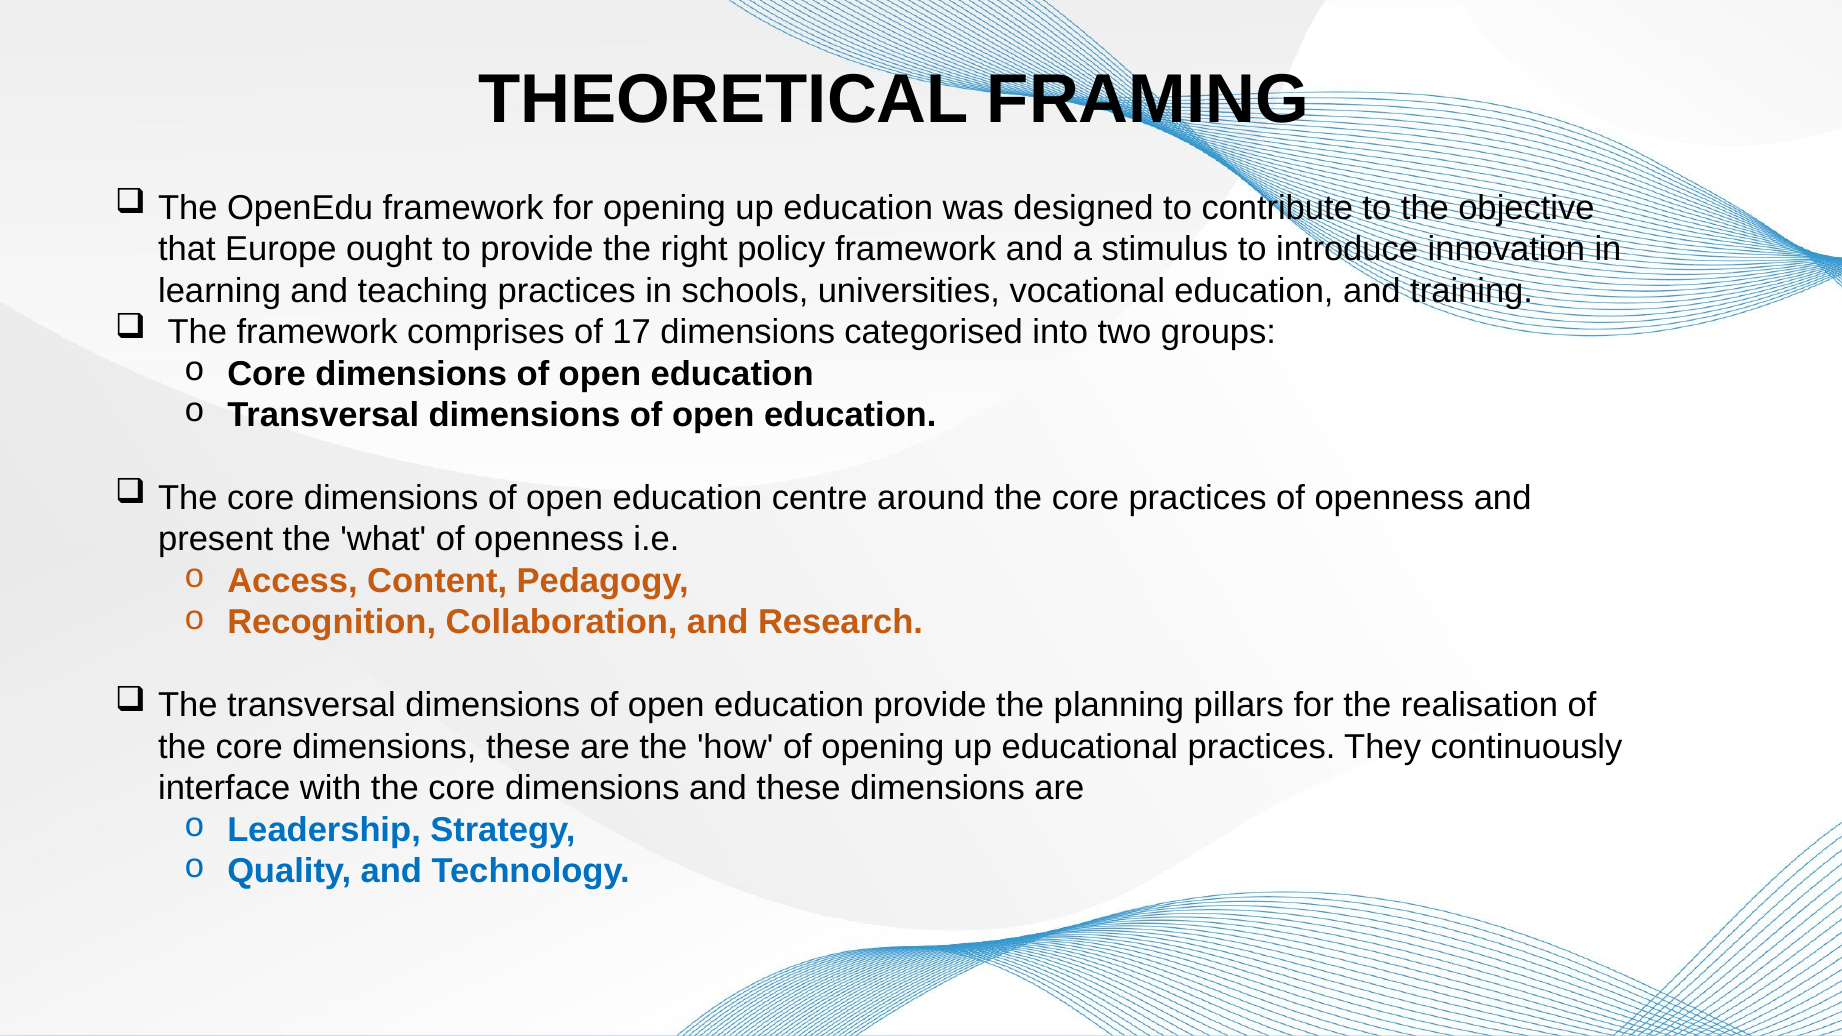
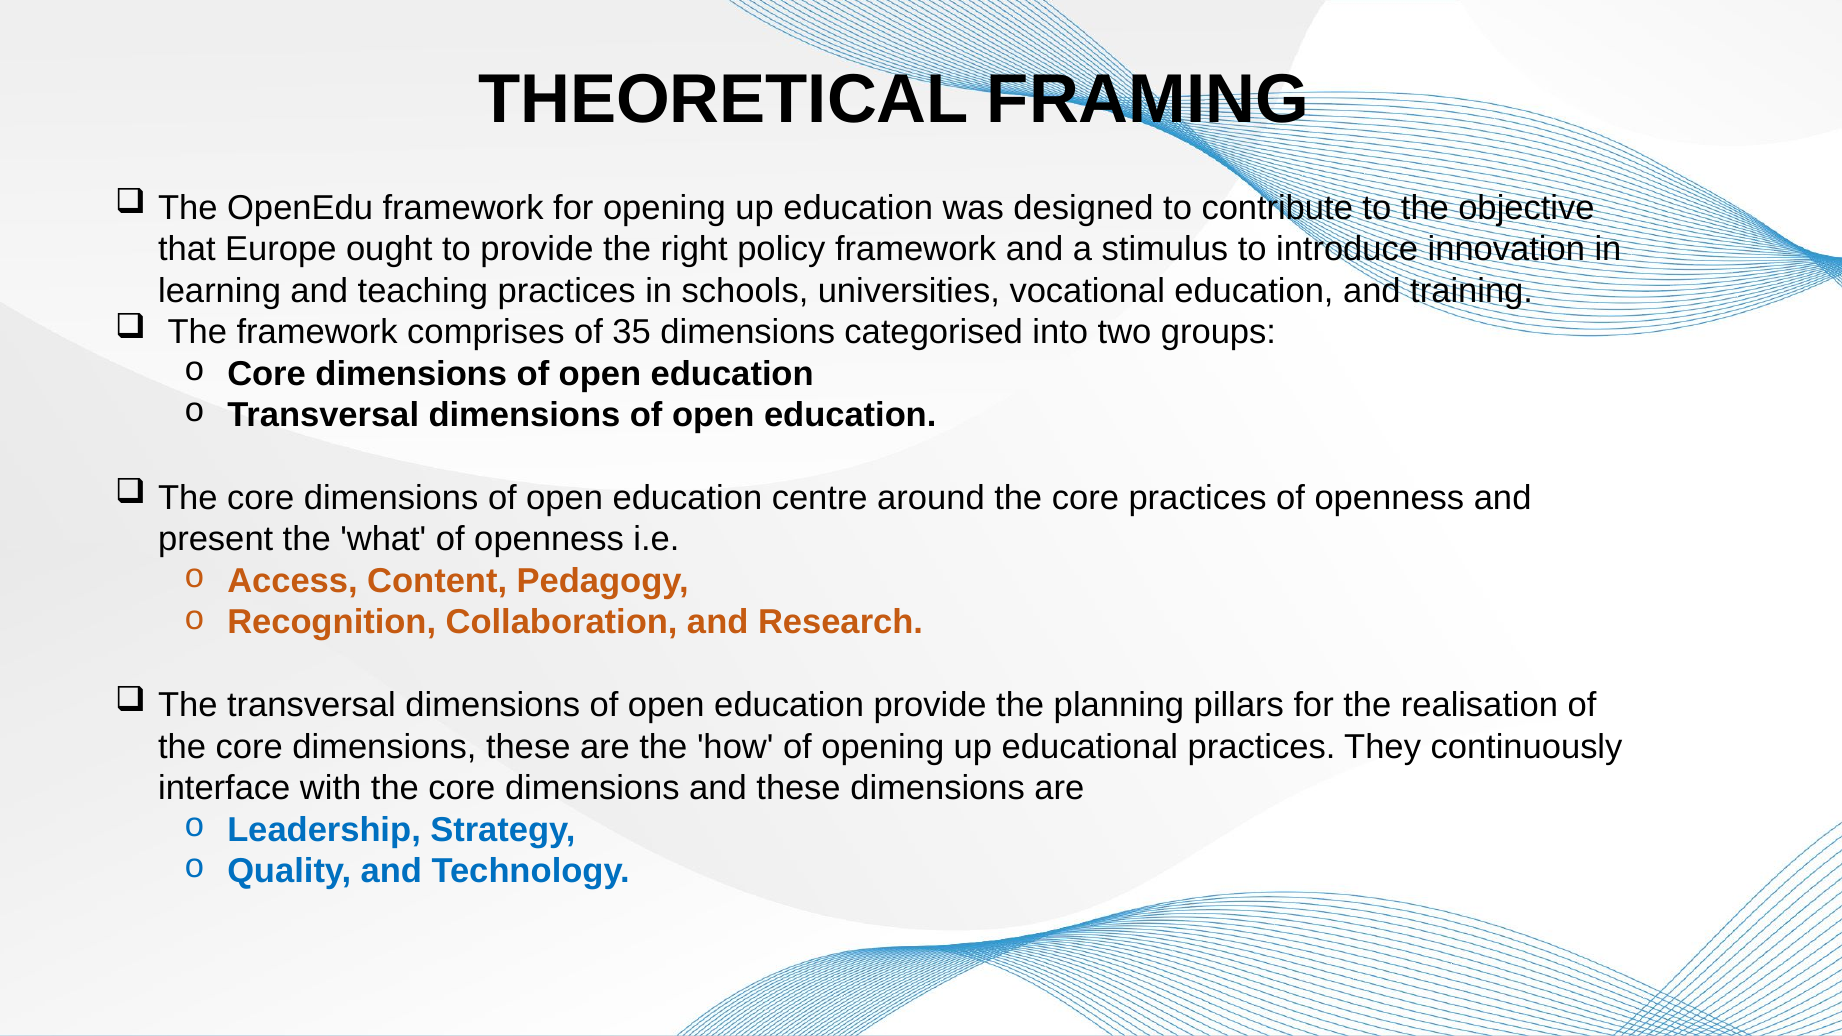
17: 17 -> 35
